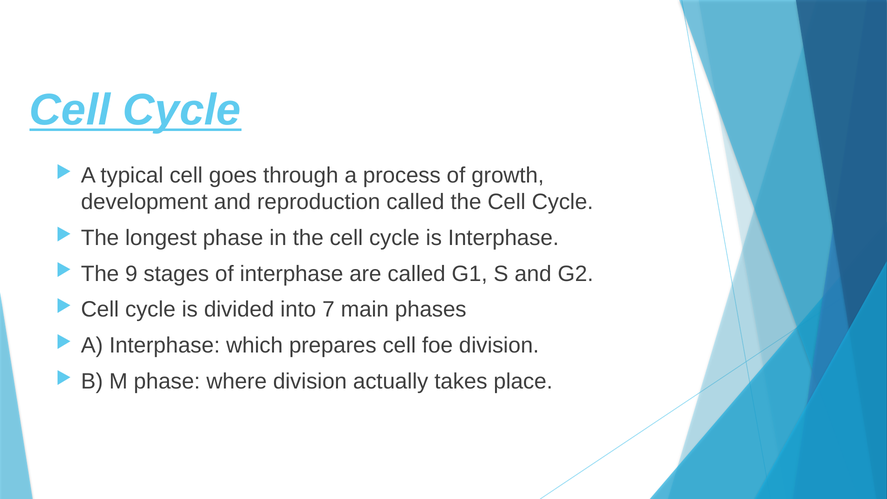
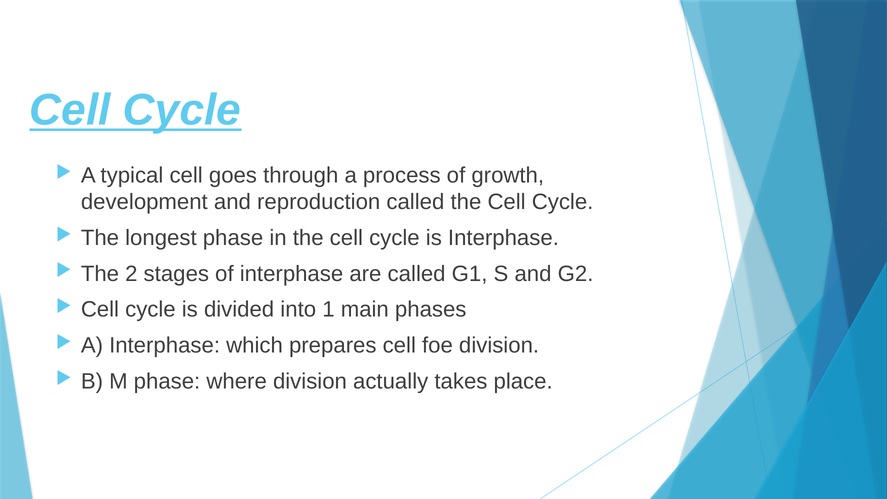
9: 9 -> 2
7: 7 -> 1
